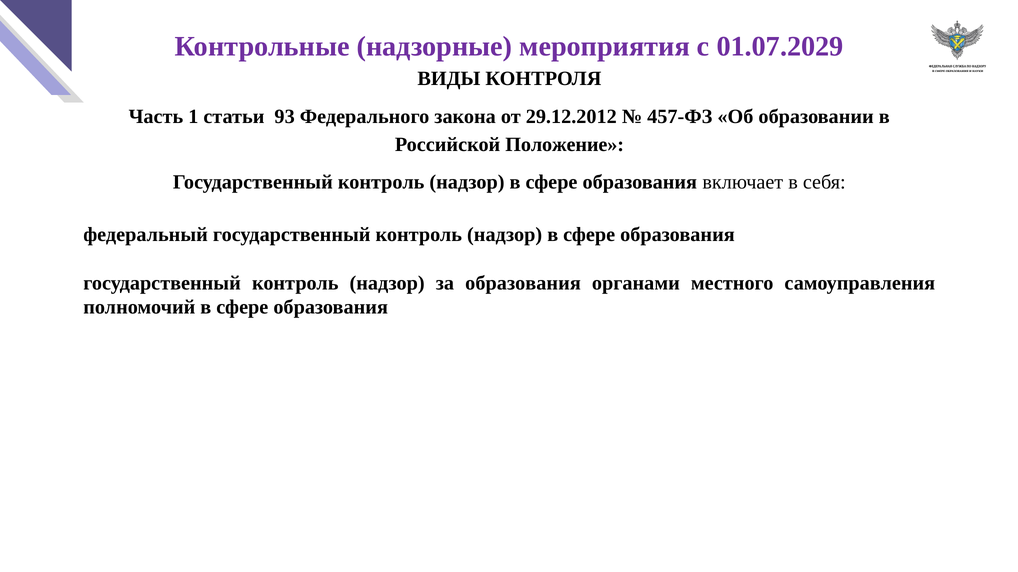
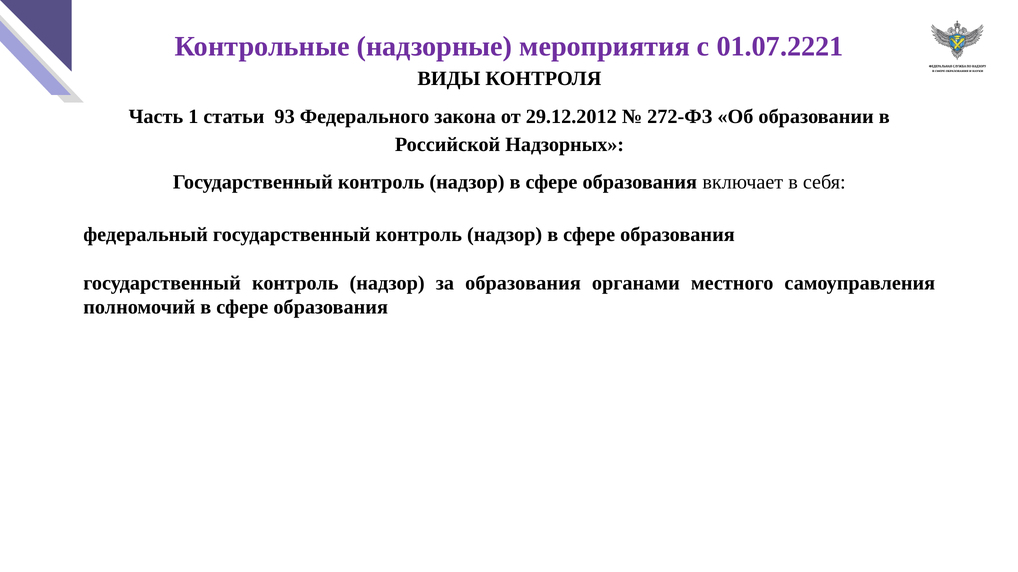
01.07.2029: 01.07.2029 -> 01.07.2221
457-ФЗ: 457-ФЗ -> 272-ФЗ
Положение: Положение -> Надзорных
